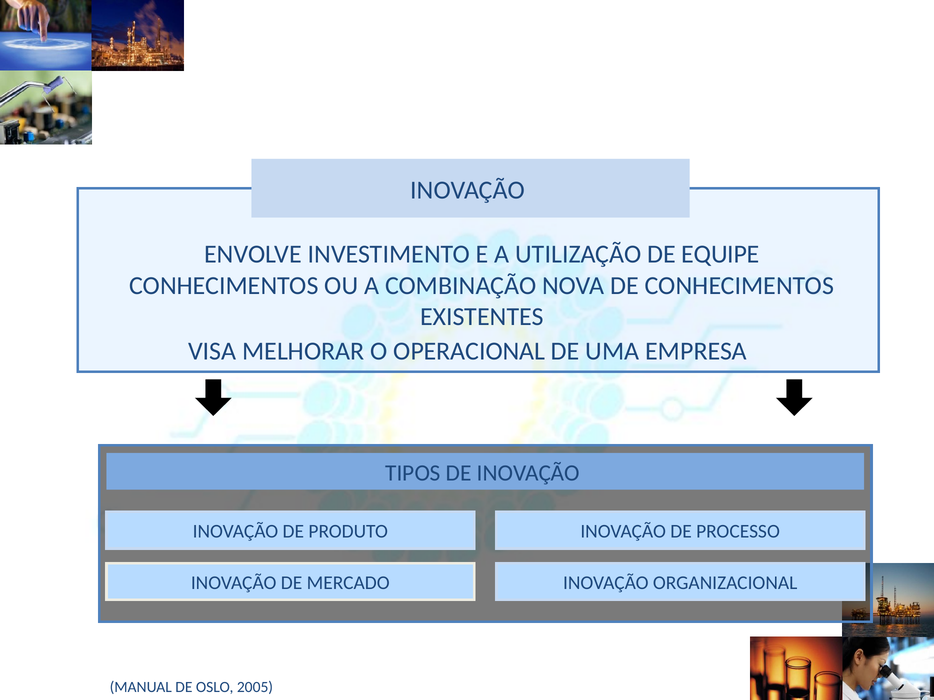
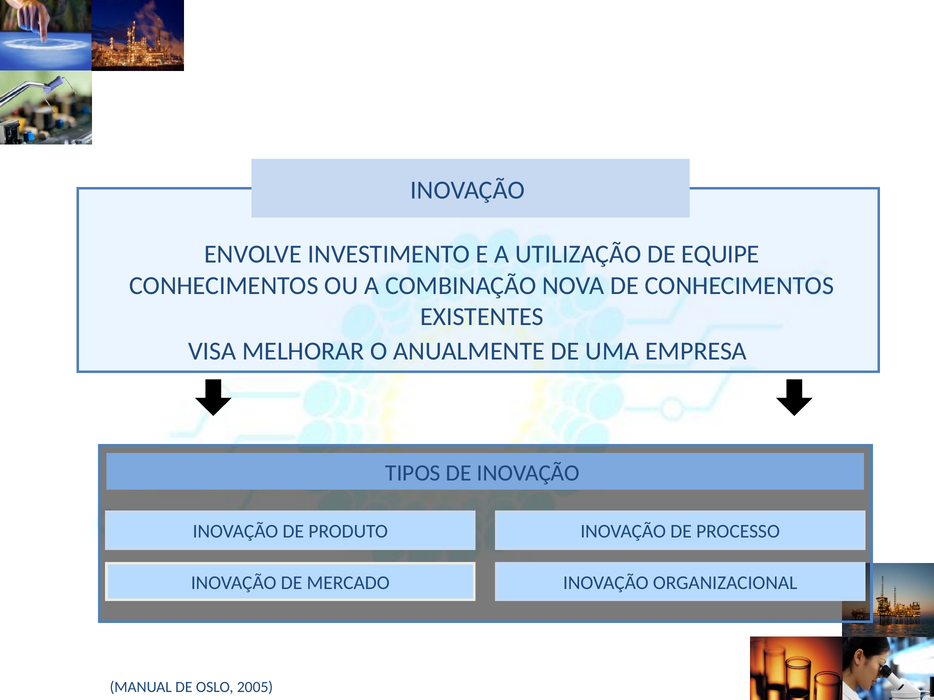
OPERACIONAL: OPERACIONAL -> ANUALMENTE
